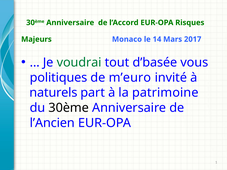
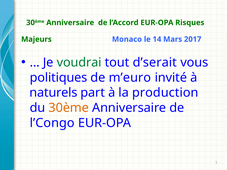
d’basée: d’basée -> d’serait
patrimoine: patrimoine -> production
30ème colour: black -> orange
l’Ancien: l’Ancien -> l’Congo
